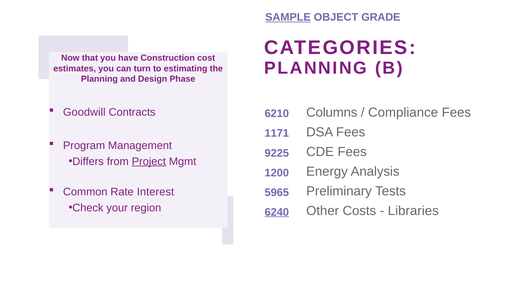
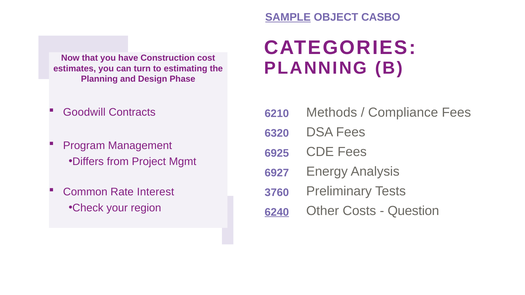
GRADE: GRADE -> CASBO
Columns: Columns -> Methods
1171: 1171 -> 6320
9225: 9225 -> 6925
Project underline: present -> none
1200: 1200 -> 6927
5965: 5965 -> 3760
Libraries: Libraries -> Question
